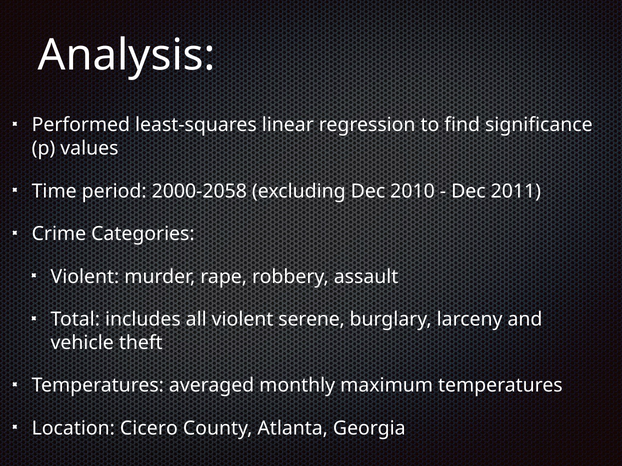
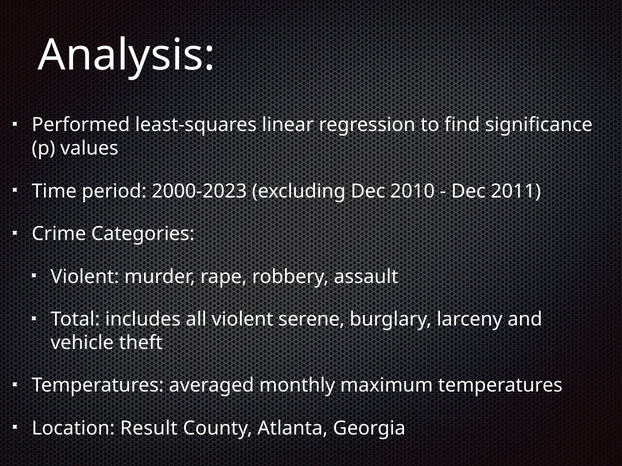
2000-2058: 2000-2058 -> 2000-2023
Cicero: Cicero -> Result
